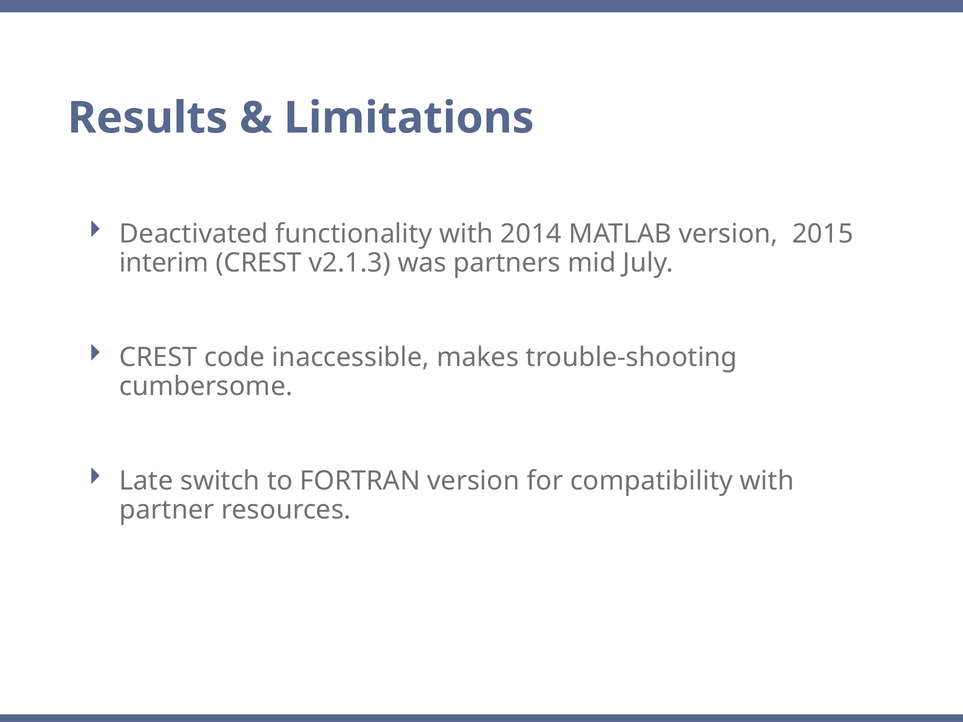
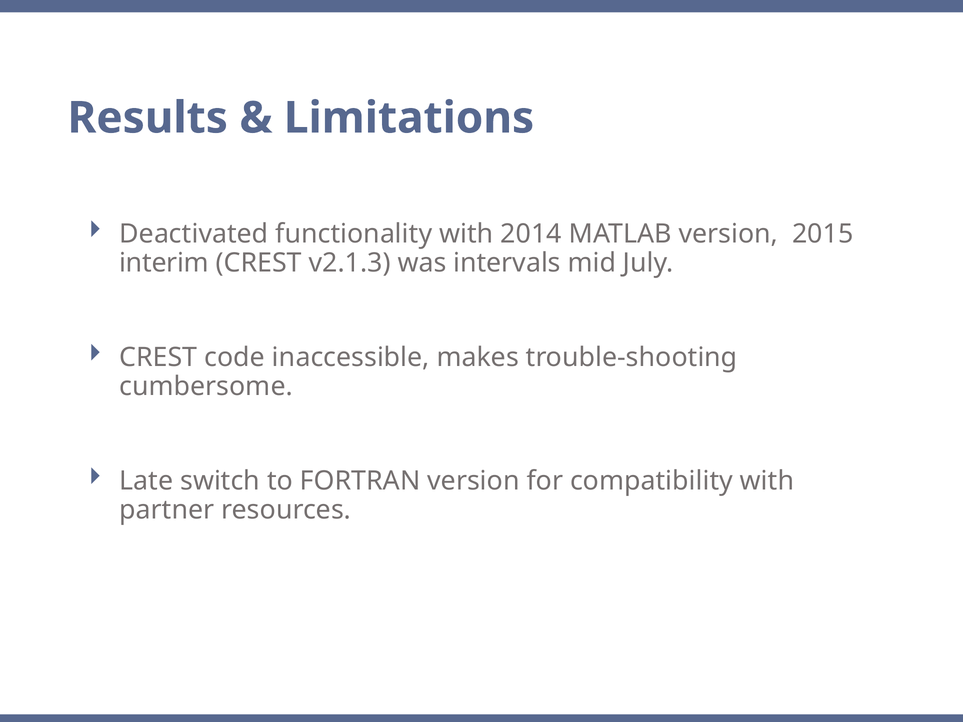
partners: partners -> intervals
